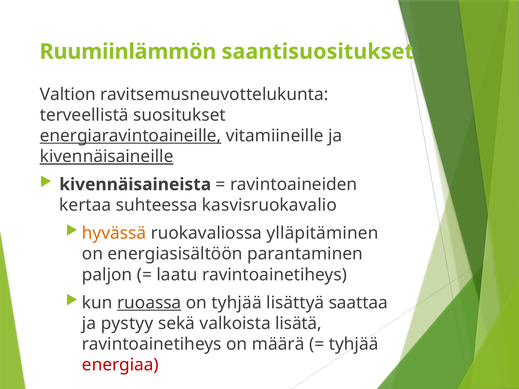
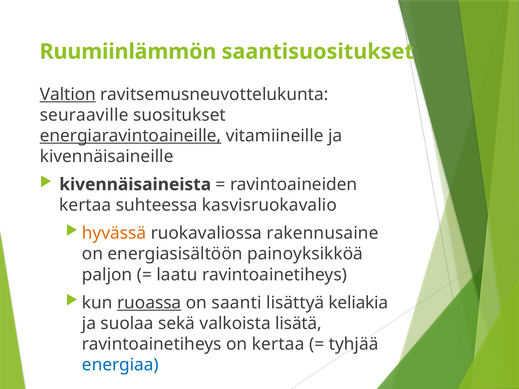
Valtion underline: none -> present
terveellistä: terveellistä -> seuraaville
kivennäisaineille underline: present -> none
ylläpitäminen: ylläpitäminen -> rakennusaine
parantaminen: parantaminen -> painoyksikköä
on tyhjää: tyhjää -> saanti
saattaa: saattaa -> keliakia
pystyy: pystyy -> suolaa
on määrä: määrä -> kertaa
energiaa colour: red -> blue
